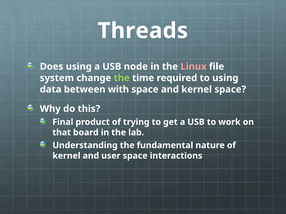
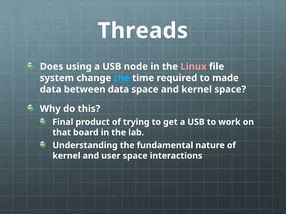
the at (122, 78) colour: light green -> light blue
to using: using -> made
between with: with -> data
